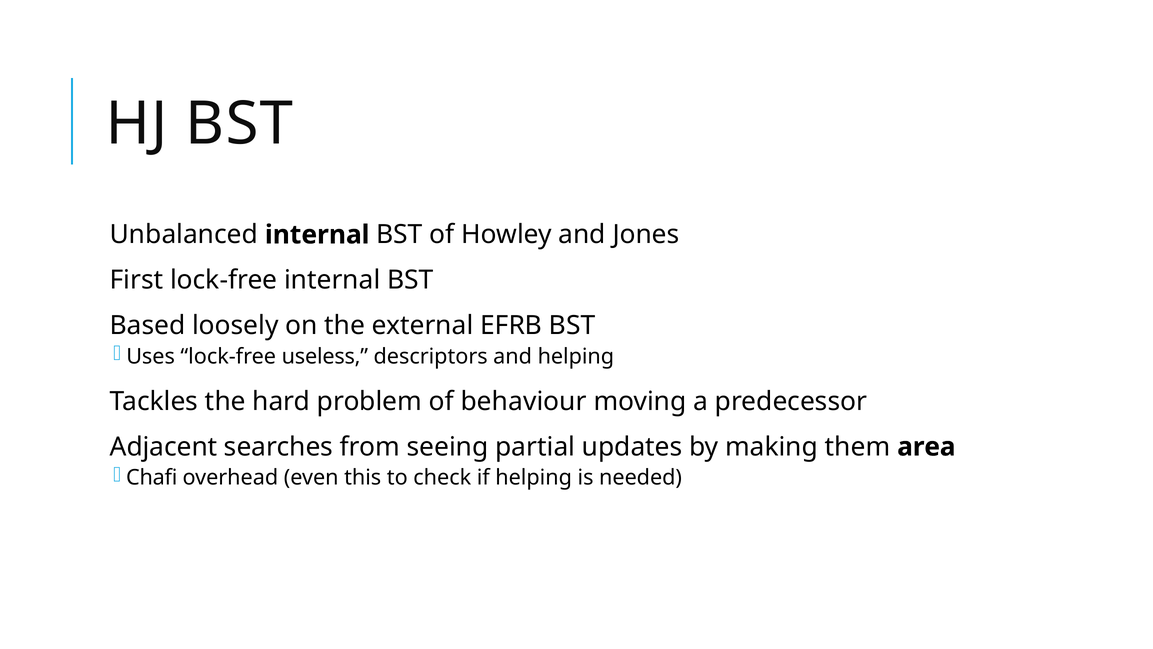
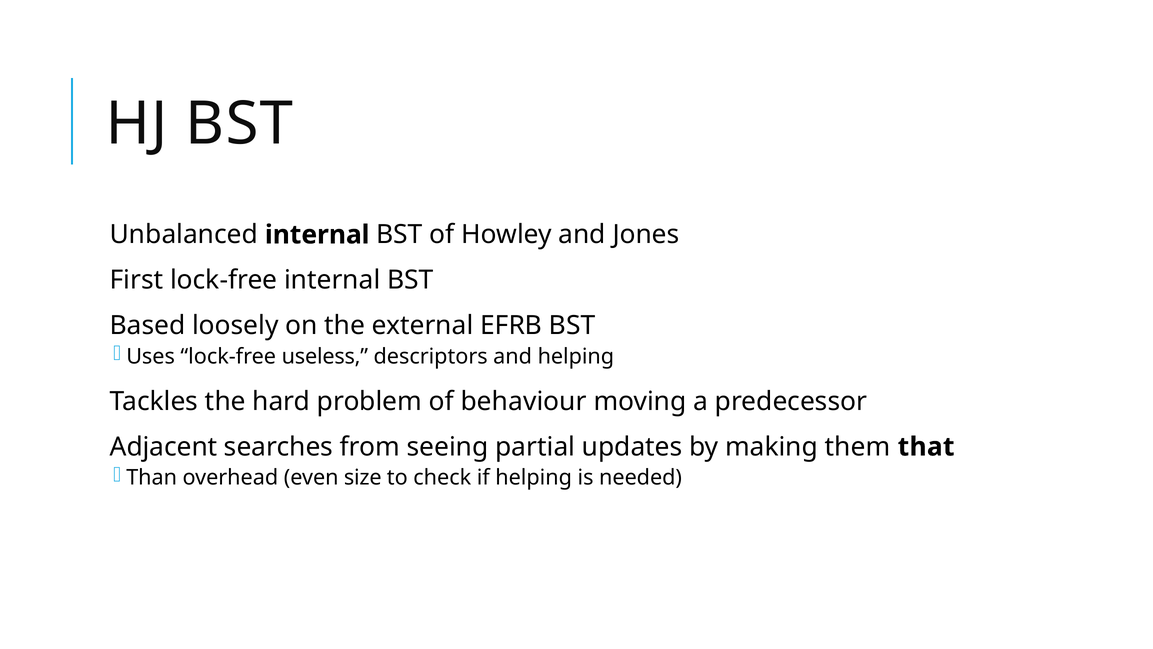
area: area -> that
Chafi: Chafi -> Than
this: this -> size
